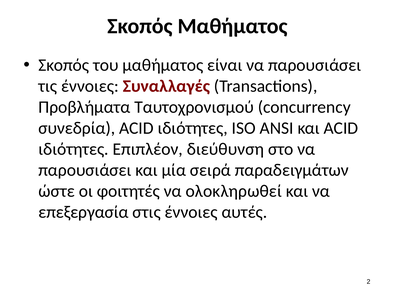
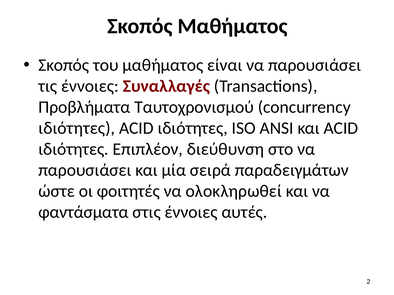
συνεδρία at (77, 128): συνεδρία -> ιδιότητες
επεξεργασία: επεξεργασία -> φαντάσματα
